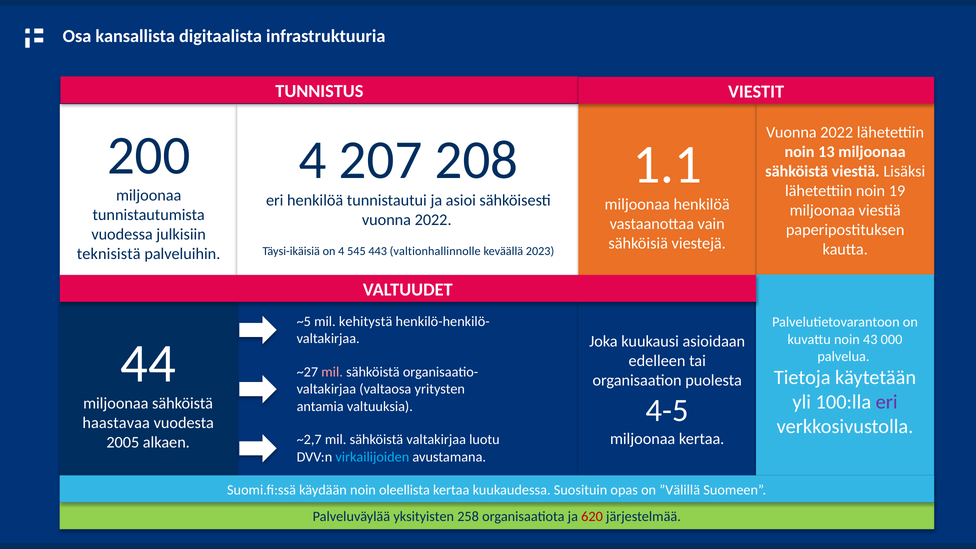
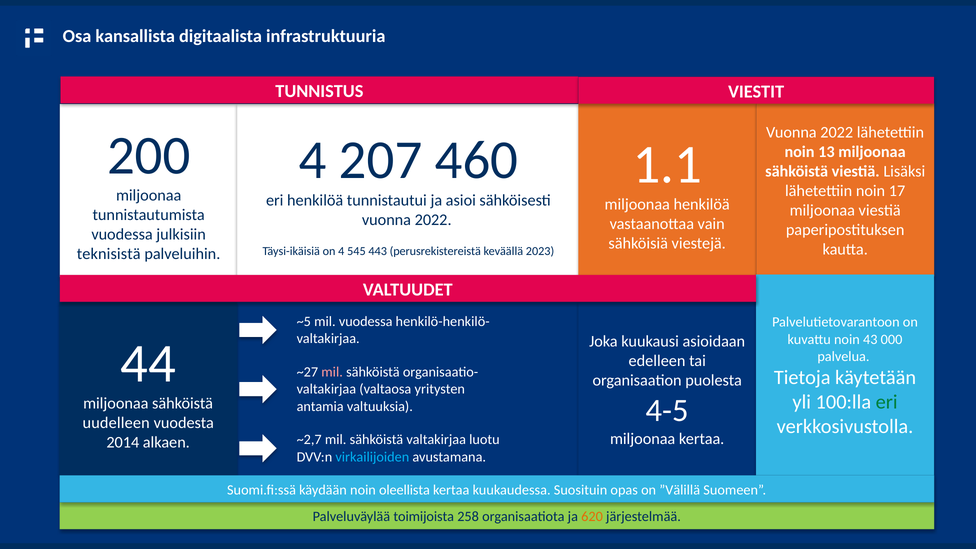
208: 208 -> 460
19: 19 -> 17
valtionhallinnolle: valtionhallinnolle -> perusrekistereistä
mil kehitystä: kehitystä -> vuodessa
eri at (887, 402) colour: purple -> green
haastavaa: haastavaa -> uudelleen
2005: 2005 -> 2014
yksityisten: yksityisten -> toimijoista
620 colour: red -> orange
